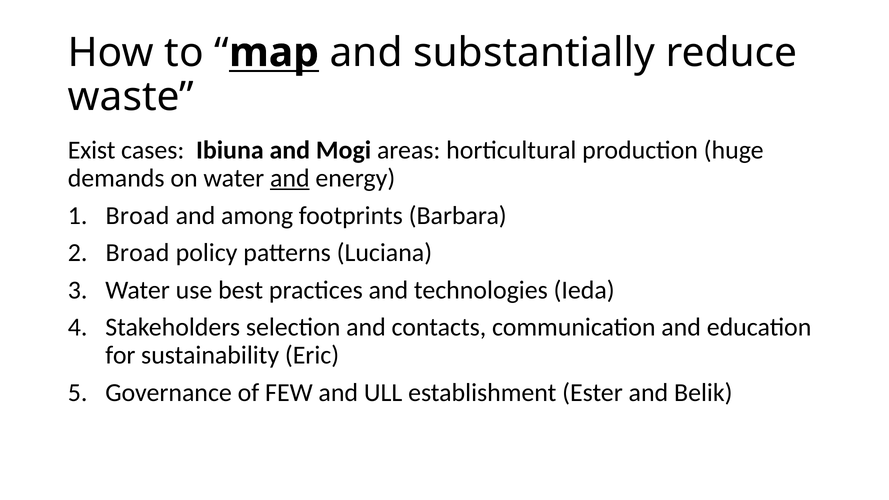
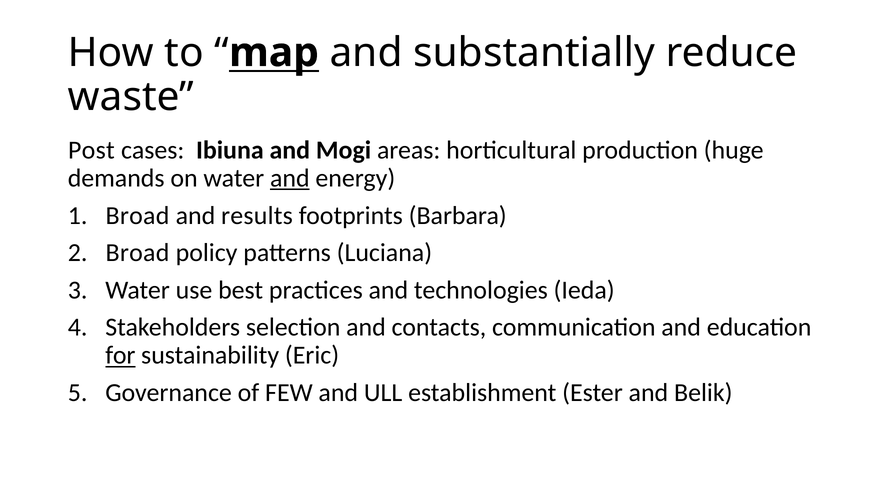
Exist: Exist -> Post
among: among -> results
for underline: none -> present
